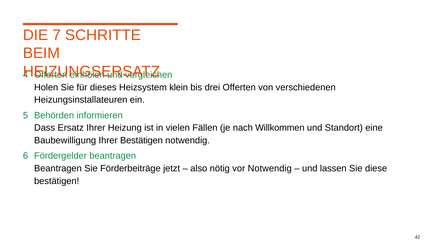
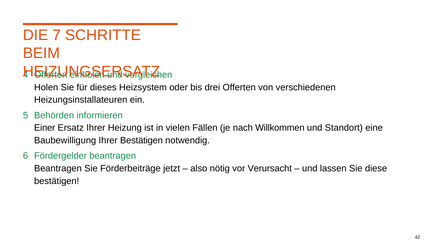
klein: klein -> oder
Dass: Dass -> Einer
vor Notwendig: Notwendig -> Verursacht
